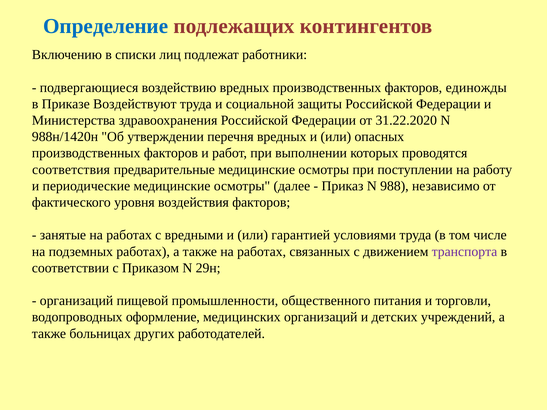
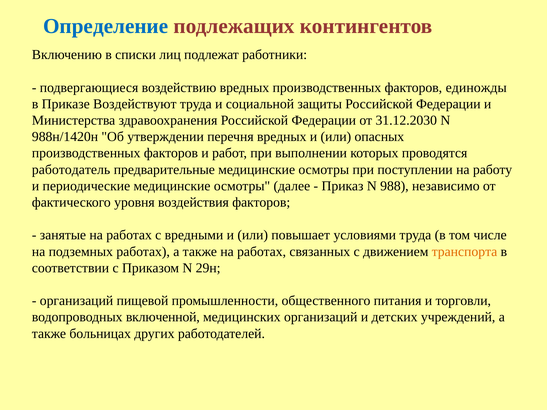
31.22.2020: 31.22.2020 -> 31.12.2030
соответствия: соответствия -> работодатель
гарантией: гарантией -> повышает
транспорта colour: purple -> orange
оформление: оформление -> включенной
